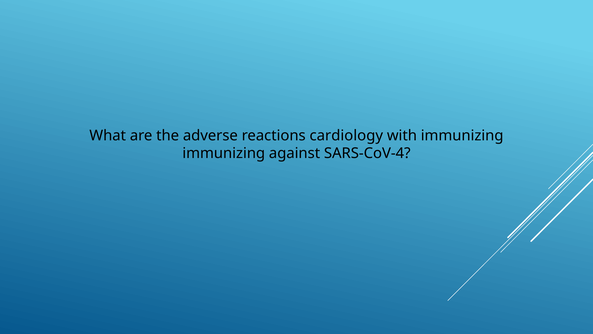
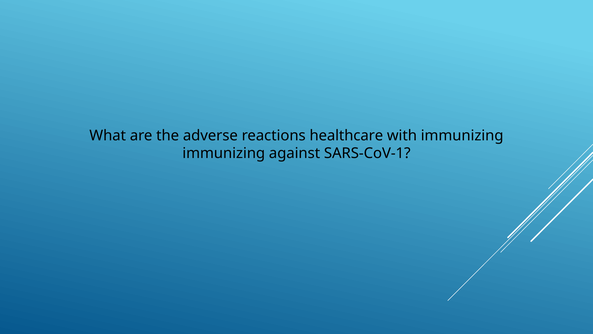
cardiology: cardiology -> healthcare
SARS-CoV-4: SARS-CoV-4 -> SARS-CoV-1
